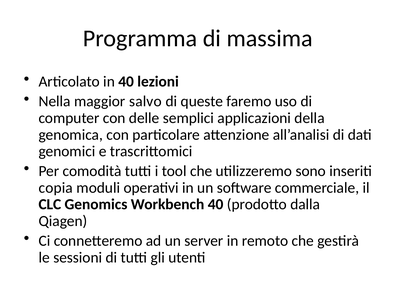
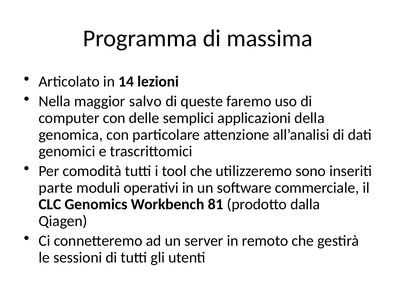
in 40: 40 -> 14
copia: copia -> parte
Workbench 40: 40 -> 81
